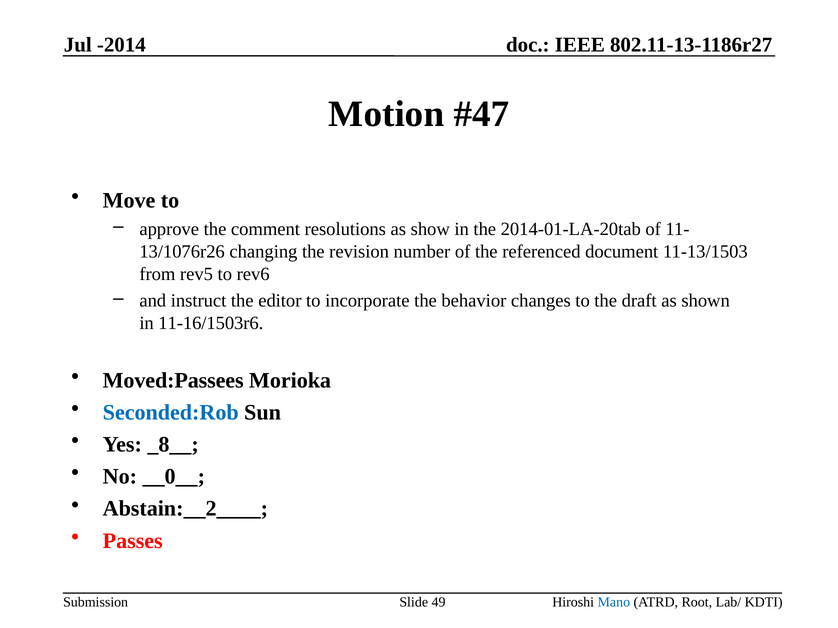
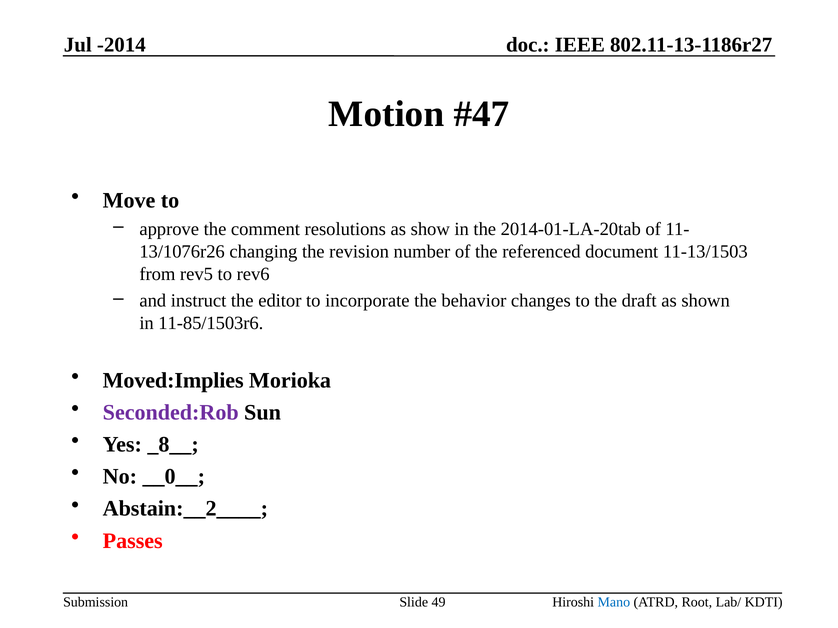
11-16/1503r6: 11-16/1503r6 -> 11-85/1503r6
Moved:Passees: Moved:Passees -> Moved:Implies
Seconded:Rob colour: blue -> purple
